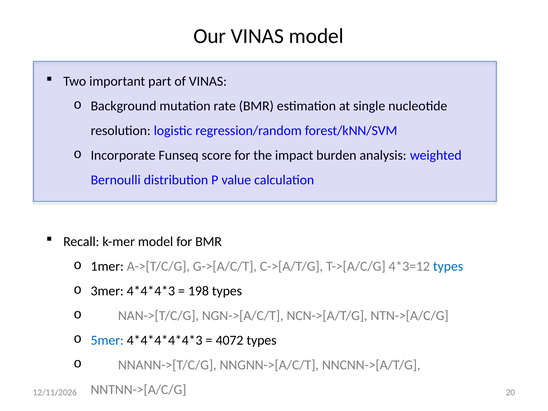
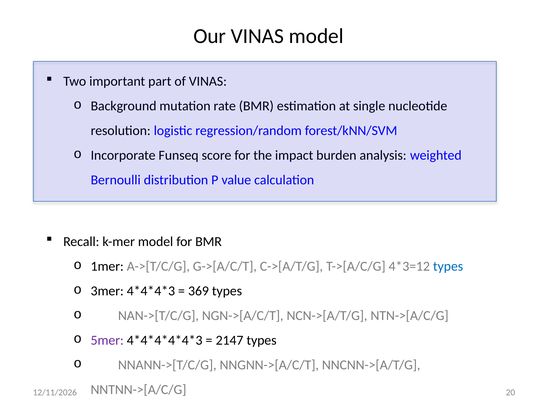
198: 198 -> 369
5mer colour: blue -> purple
4072: 4072 -> 2147
